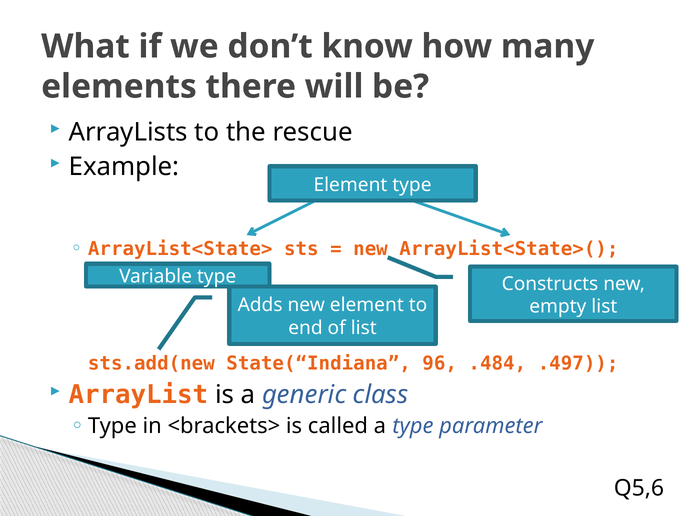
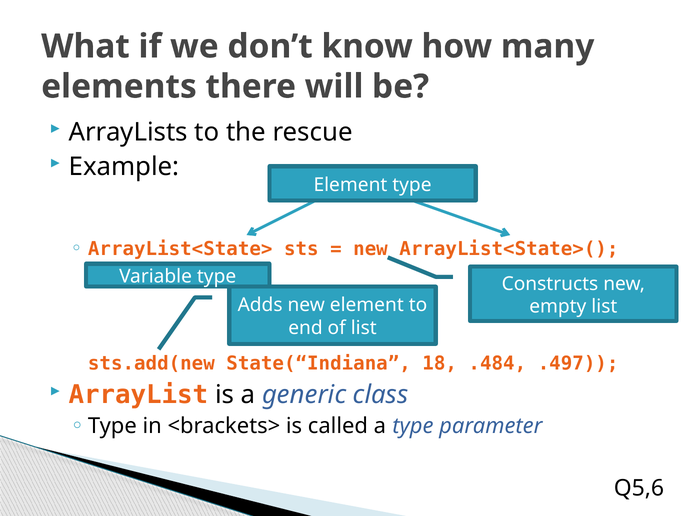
96: 96 -> 18
